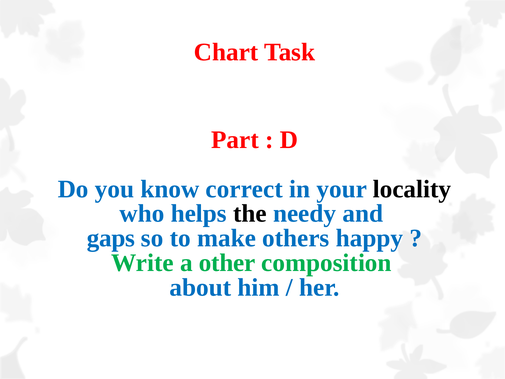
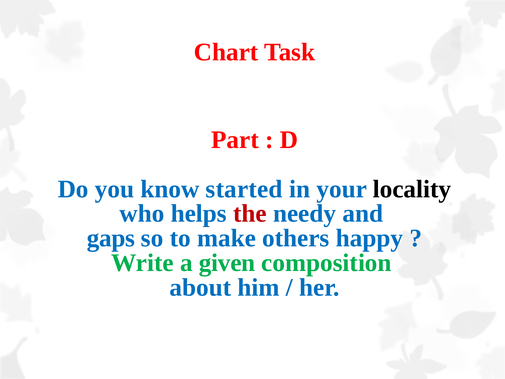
correct: correct -> started
the colour: black -> red
other: other -> given
